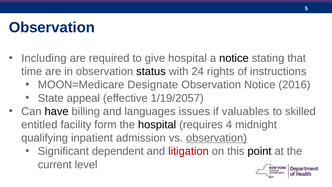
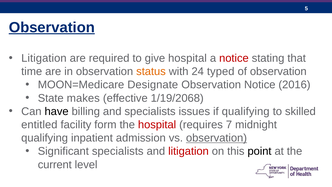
Observation at (52, 27) underline: none -> present
Including at (44, 58): Including -> Litigation
notice at (234, 58) colour: black -> red
status colour: black -> orange
rights: rights -> typed
of instructions: instructions -> observation
appeal: appeal -> makes
1/19/2057: 1/19/2057 -> 1/19/2068
and languages: languages -> specialists
if valuables: valuables -> qualifying
hospital at (157, 125) colour: black -> red
4: 4 -> 7
Significant dependent: dependent -> specialists
